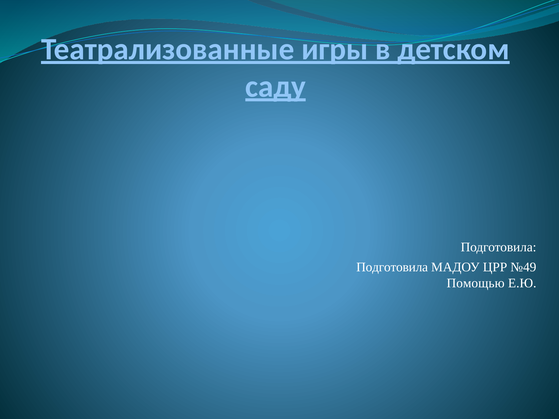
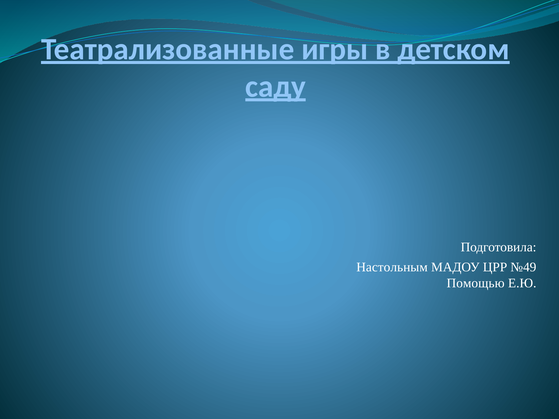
Подготовила at (392, 267): Подготовила -> Настольным
